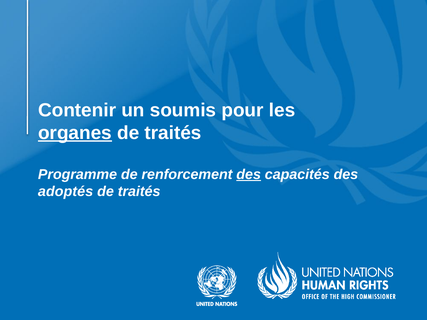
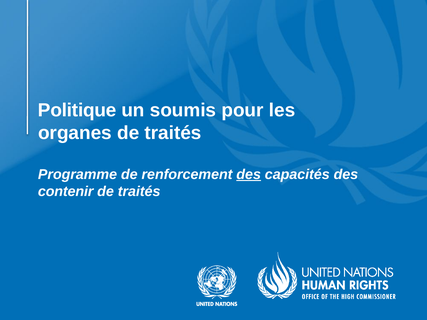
Contenir: Contenir -> Politique
organes underline: present -> none
adoptés: adoptés -> contenir
